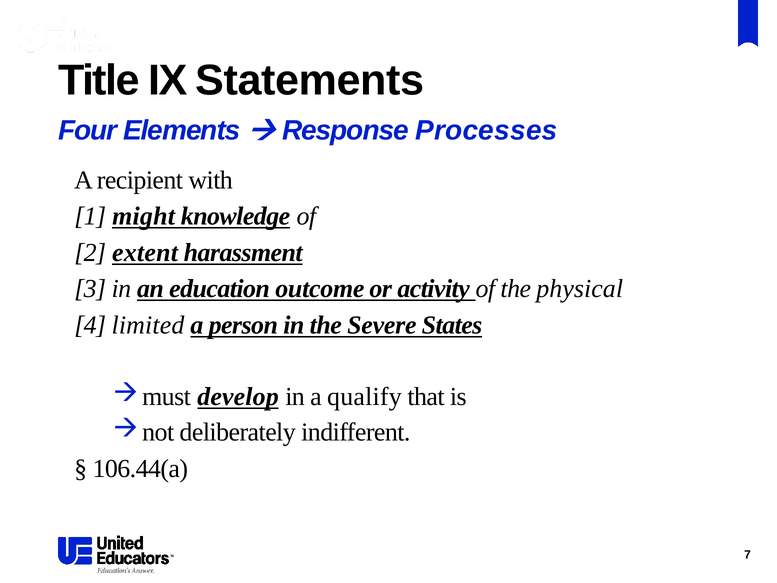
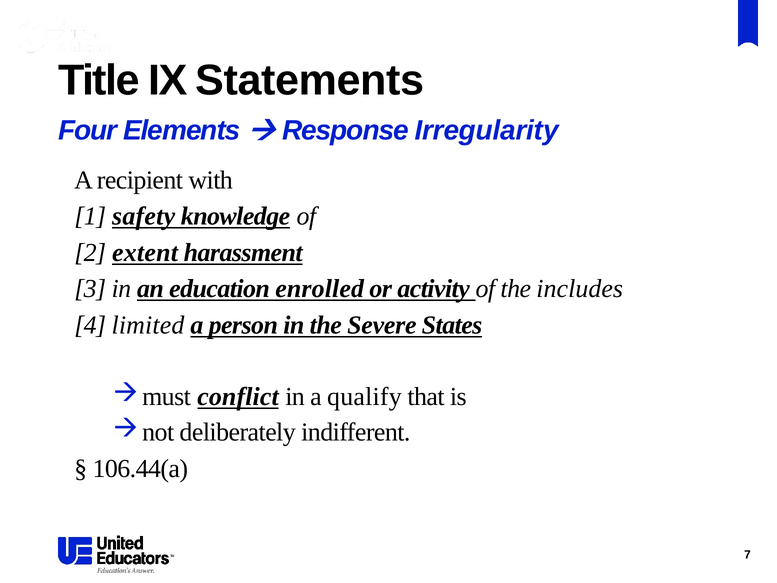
Processes: Processes -> Irregularity
might: might -> safety
outcome: outcome -> enrolled
physical: physical -> includes
develop: develop -> conflict
